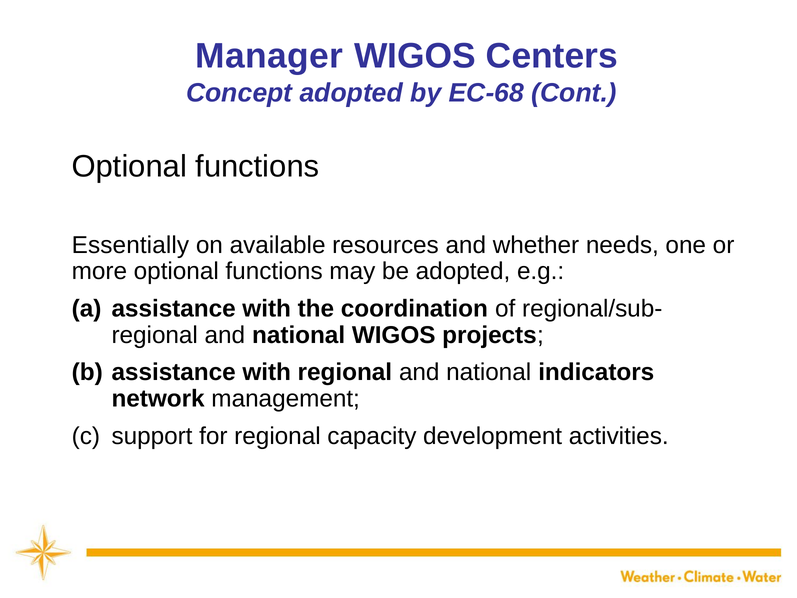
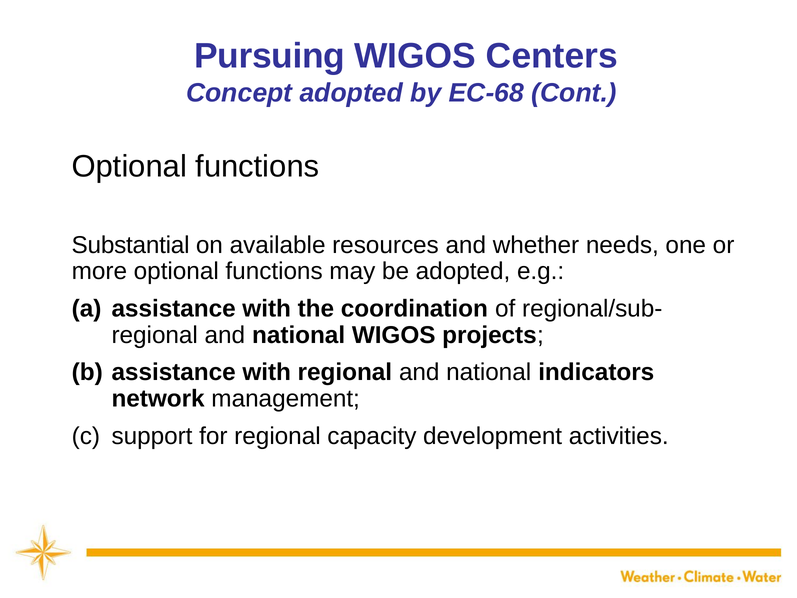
Manager: Manager -> Pursuing
Essentially: Essentially -> Substantial
